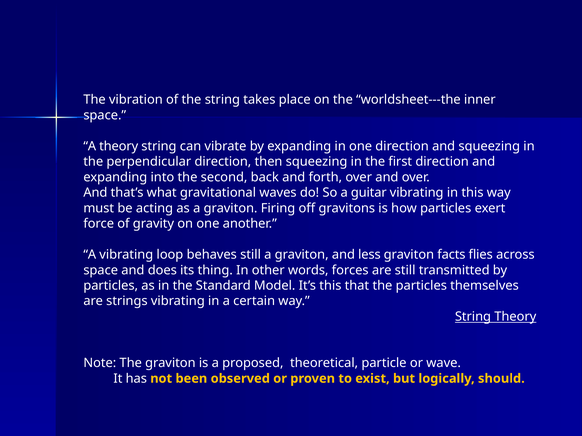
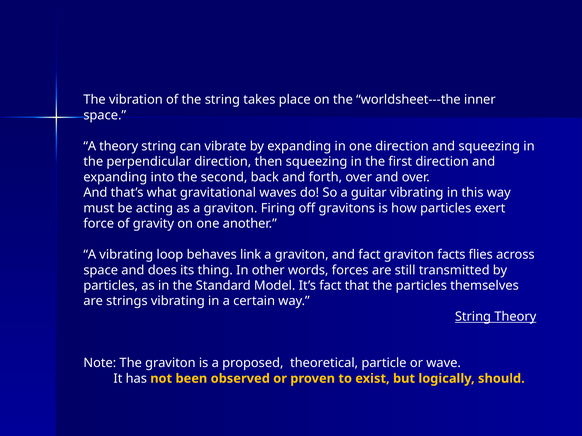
behaves still: still -> link
and less: less -> fact
It’s this: this -> fact
